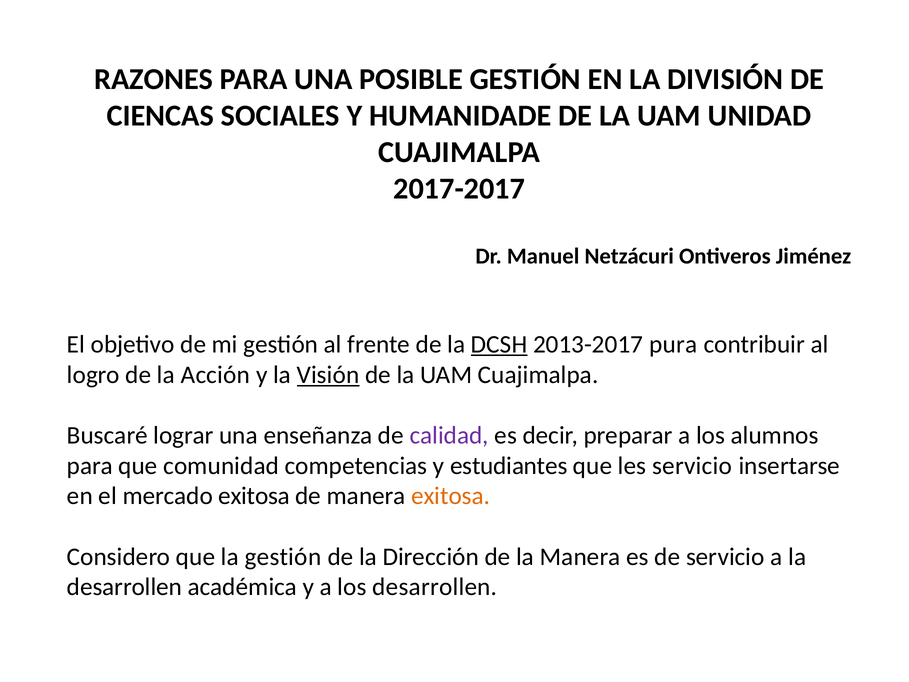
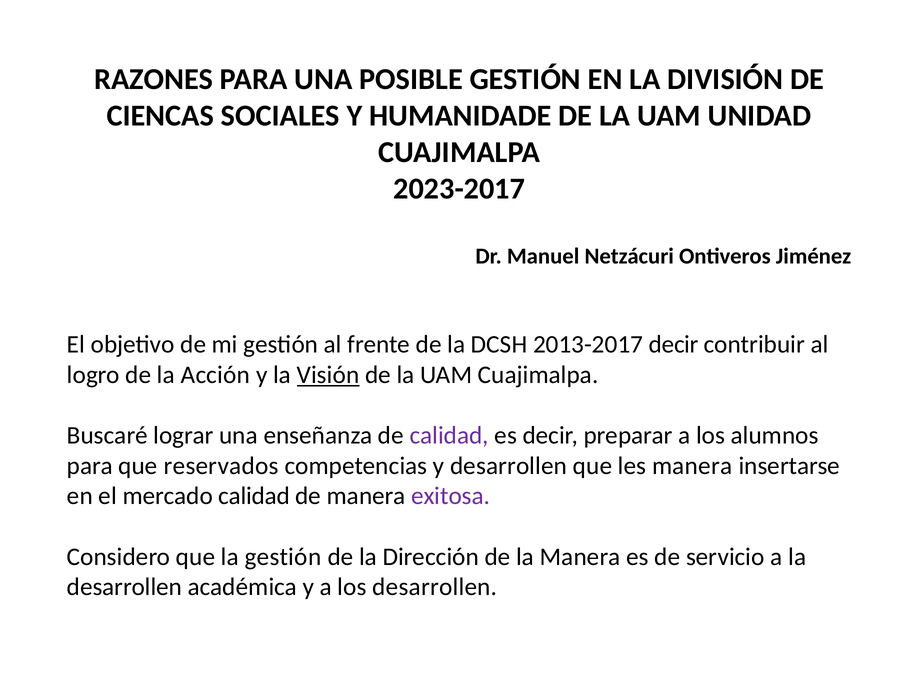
2017-2017: 2017-2017 -> 2023-2017
DCSH underline: present -> none
2013-2017 pura: pura -> decir
comunidad: comunidad -> reservados
y estudiantes: estudiantes -> desarrollen
les servicio: servicio -> manera
mercado exitosa: exitosa -> calidad
exitosa at (451, 496) colour: orange -> purple
